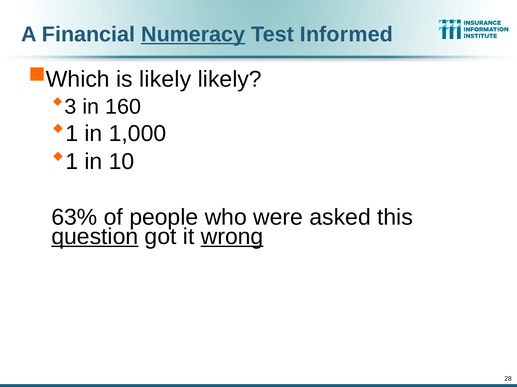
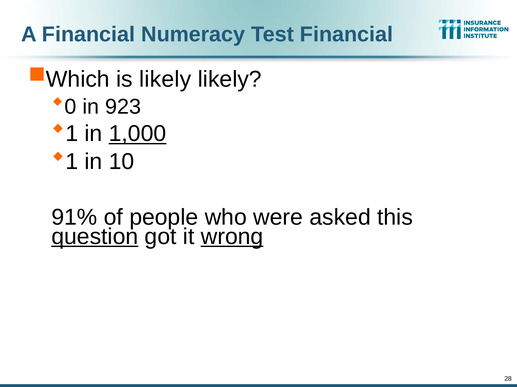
Numeracy underline: present -> none
Test Informed: Informed -> Financial
3: 3 -> 0
160: 160 -> 923
1,000 underline: none -> present
63%: 63% -> 91%
